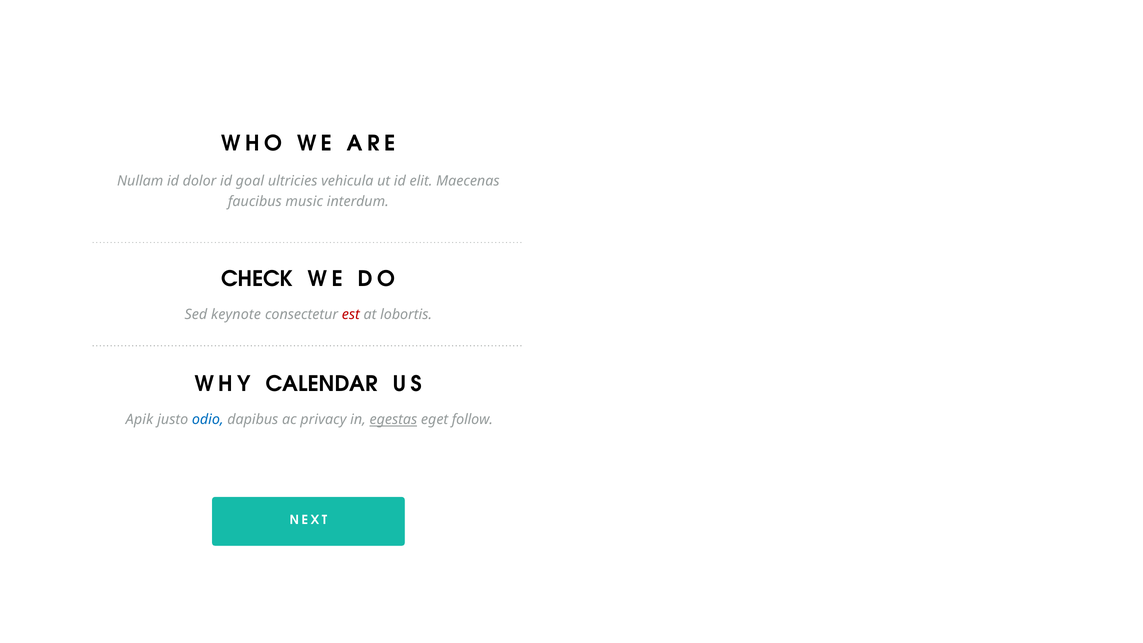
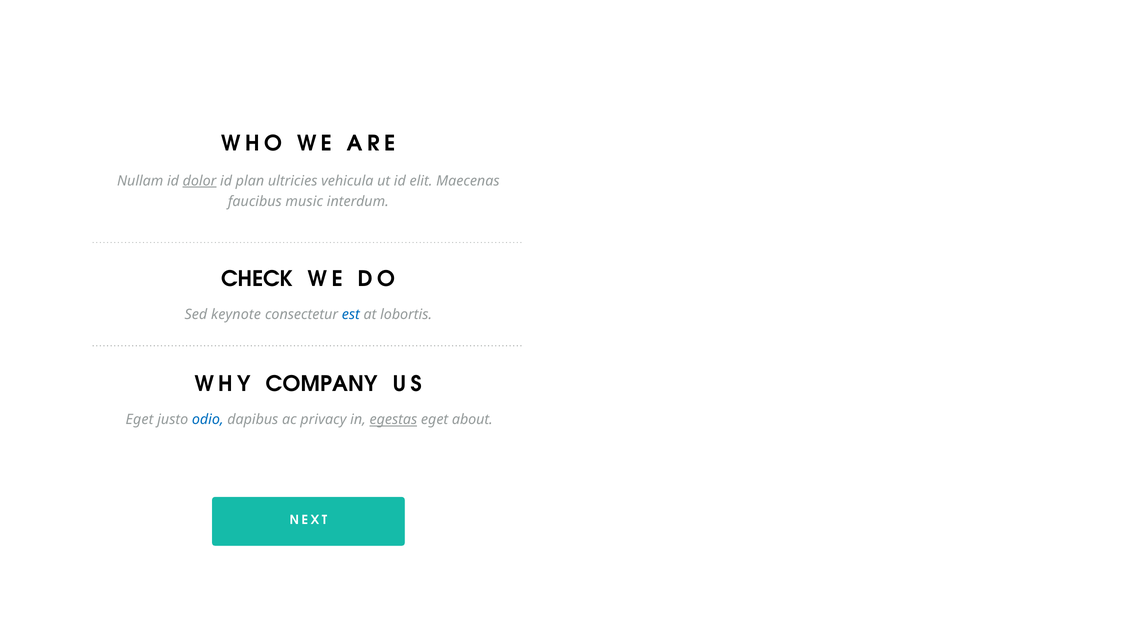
dolor underline: none -> present
goal: goal -> plan
est colour: red -> blue
CALENDAR: CALENDAR -> COMPANY
Apik at (139, 420): Apik -> Eget
follow: follow -> about
